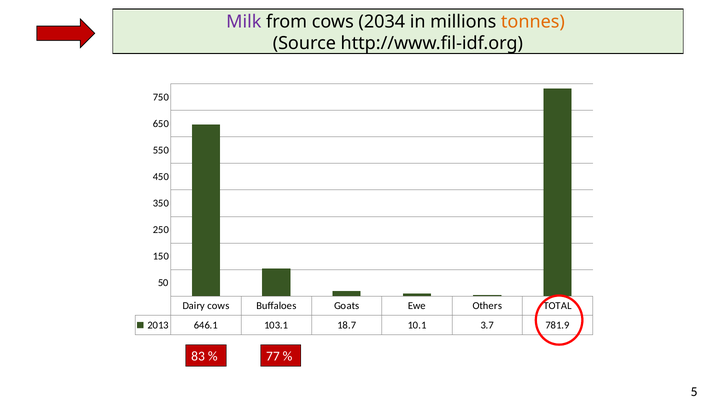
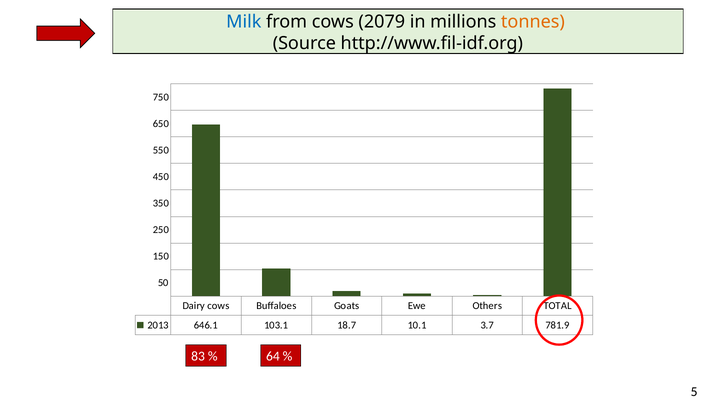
Milk colour: purple -> blue
2034: 2034 -> 2079
77: 77 -> 64
